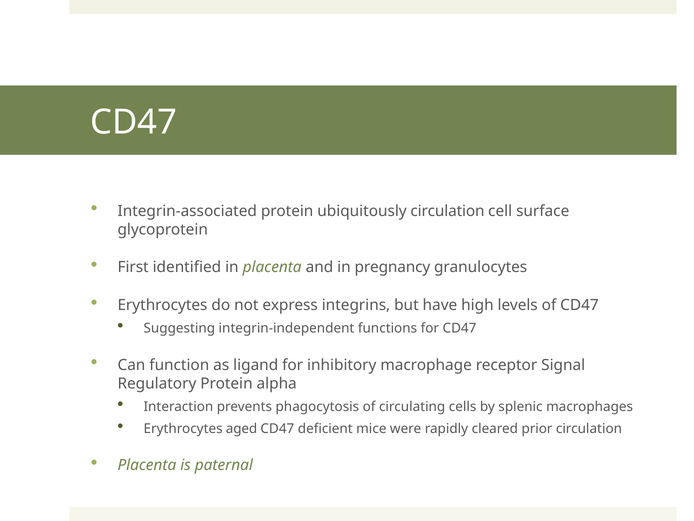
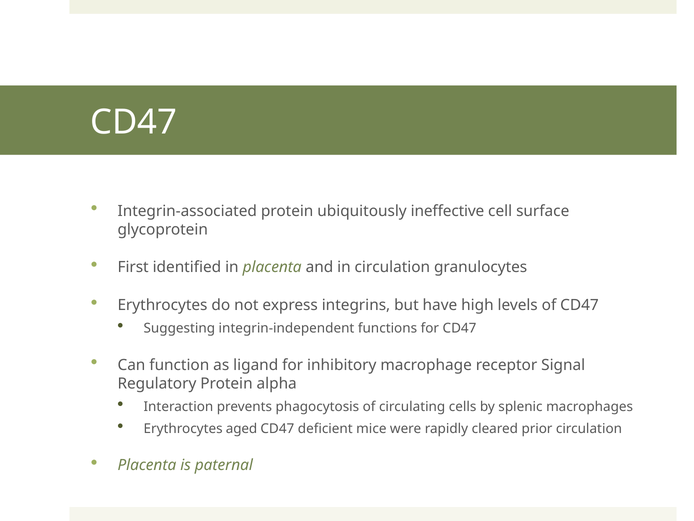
ubiquitously circulation: circulation -> ineffective
in pregnancy: pregnancy -> circulation
